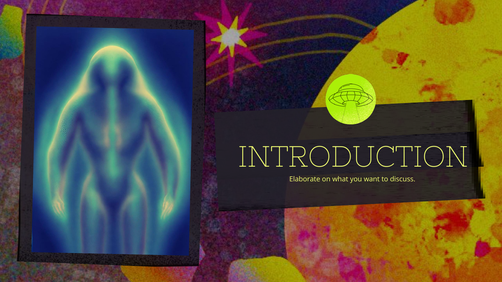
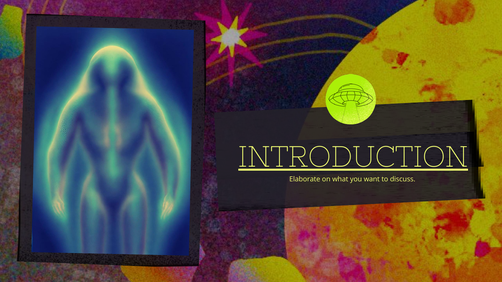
INTRODUCTION underline: none -> present
